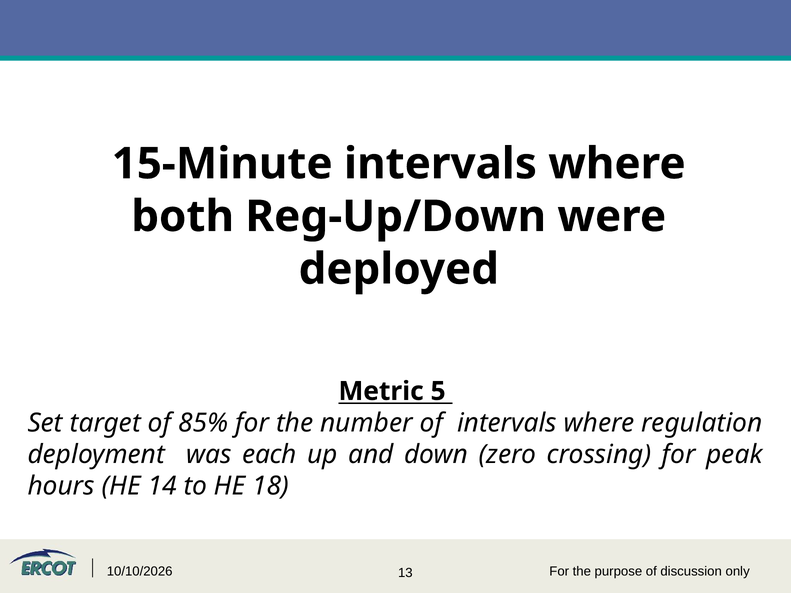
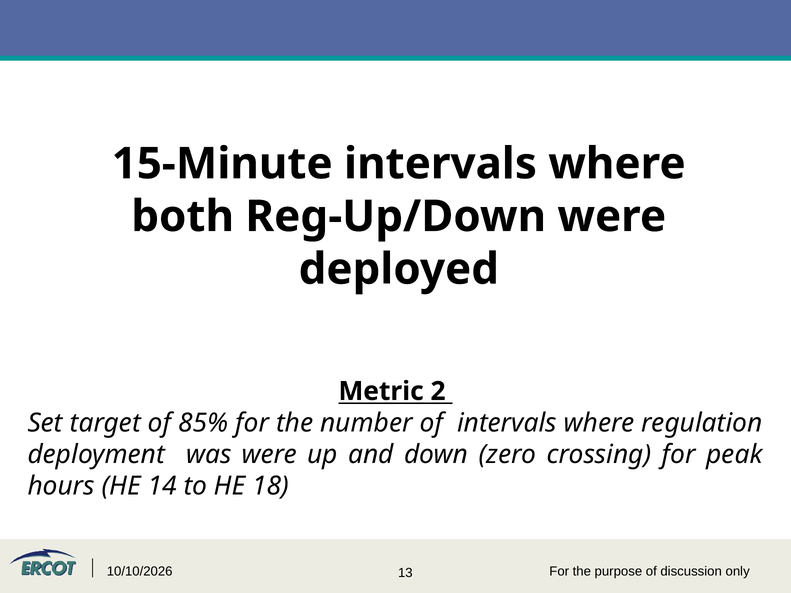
5: 5 -> 2
was each: each -> were
